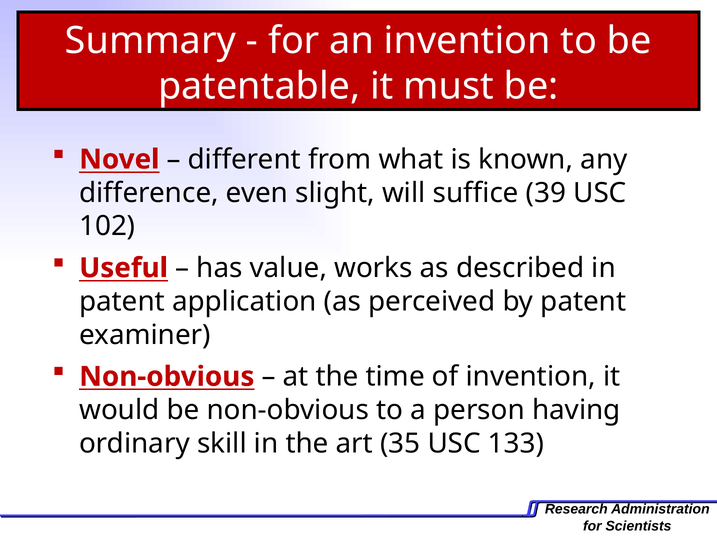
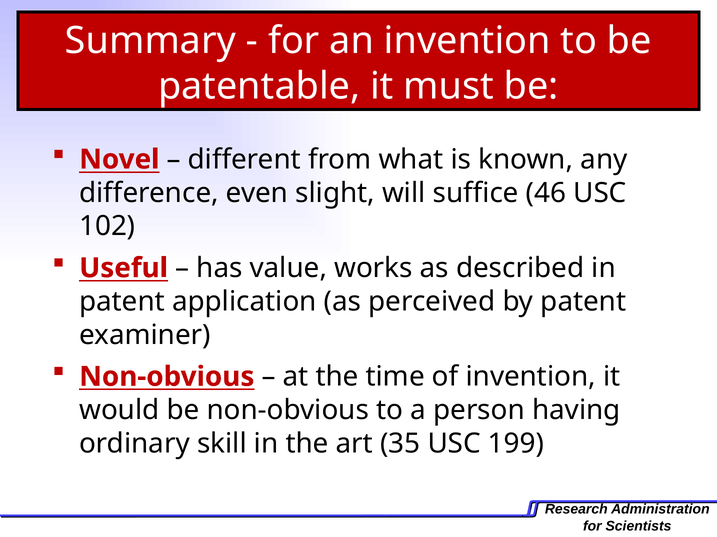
39: 39 -> 46
133: 133 -> 199
